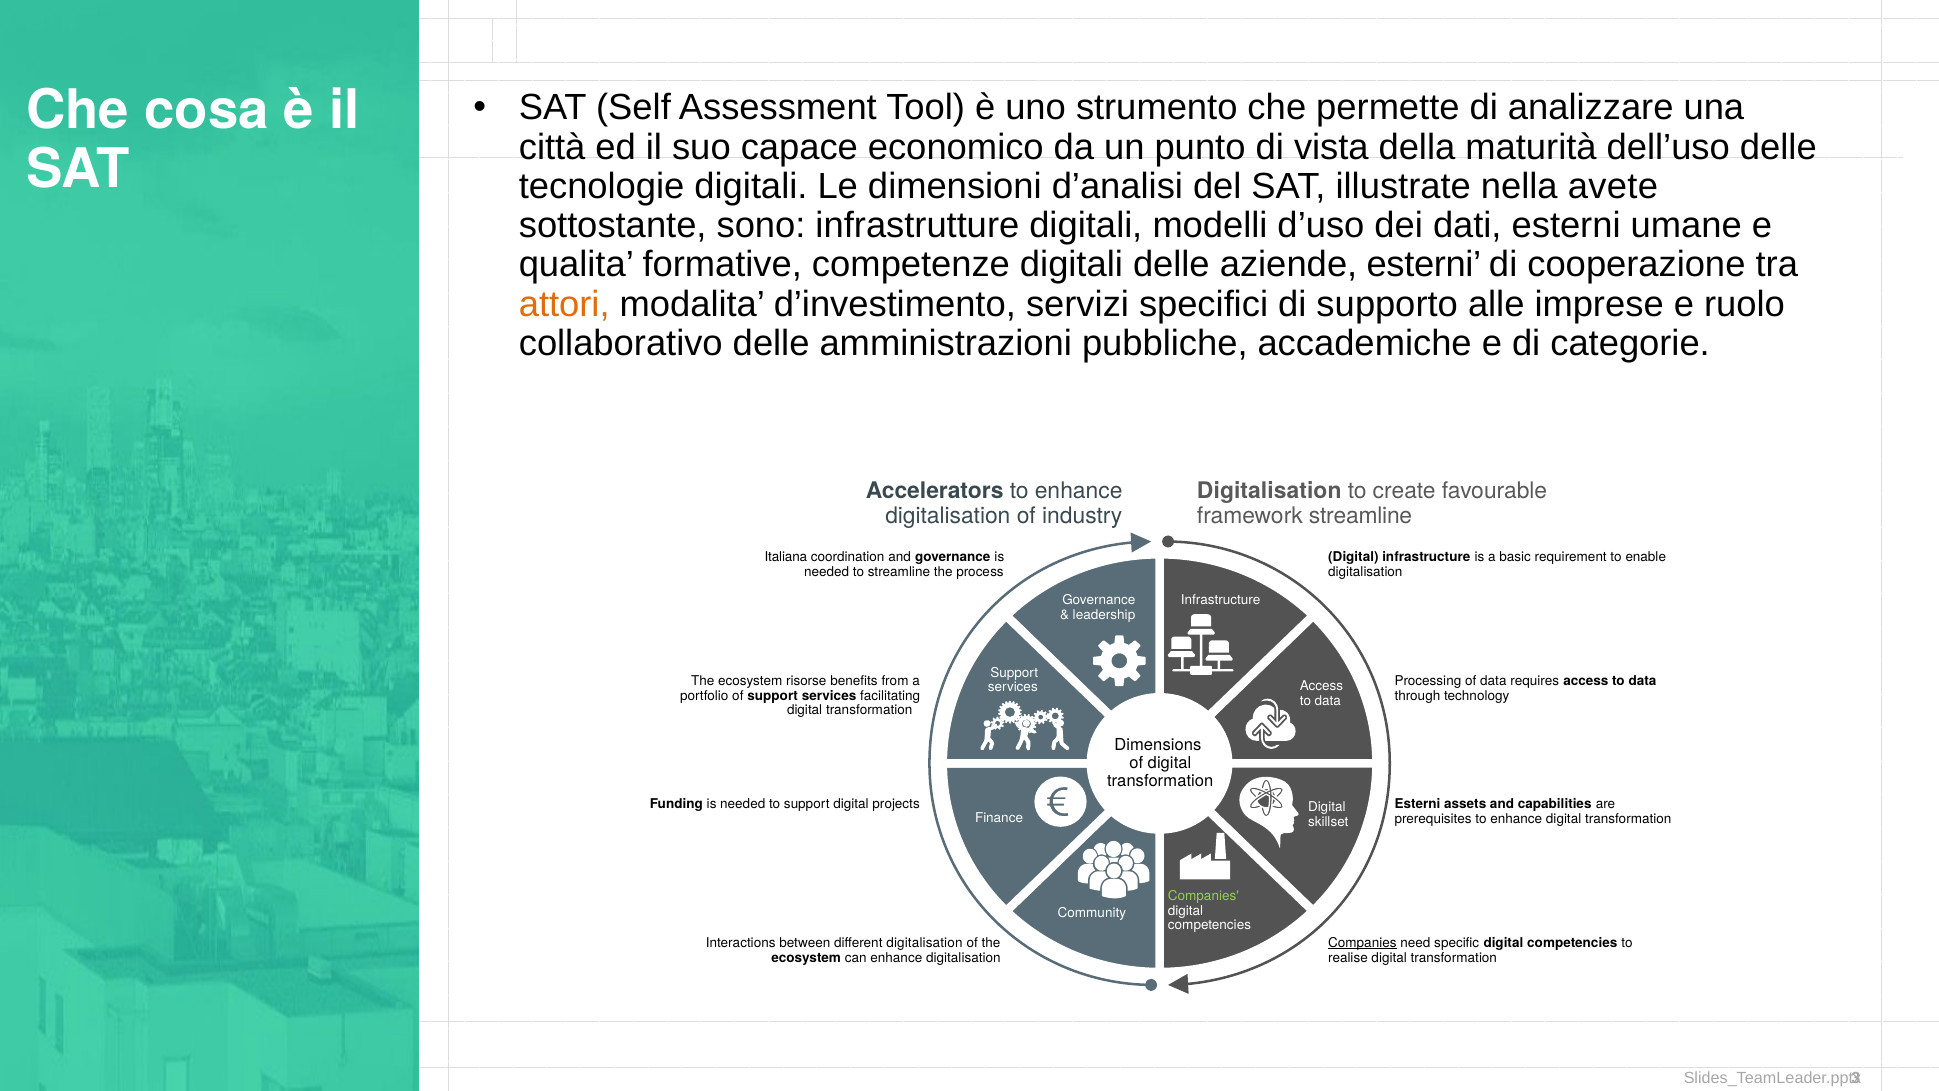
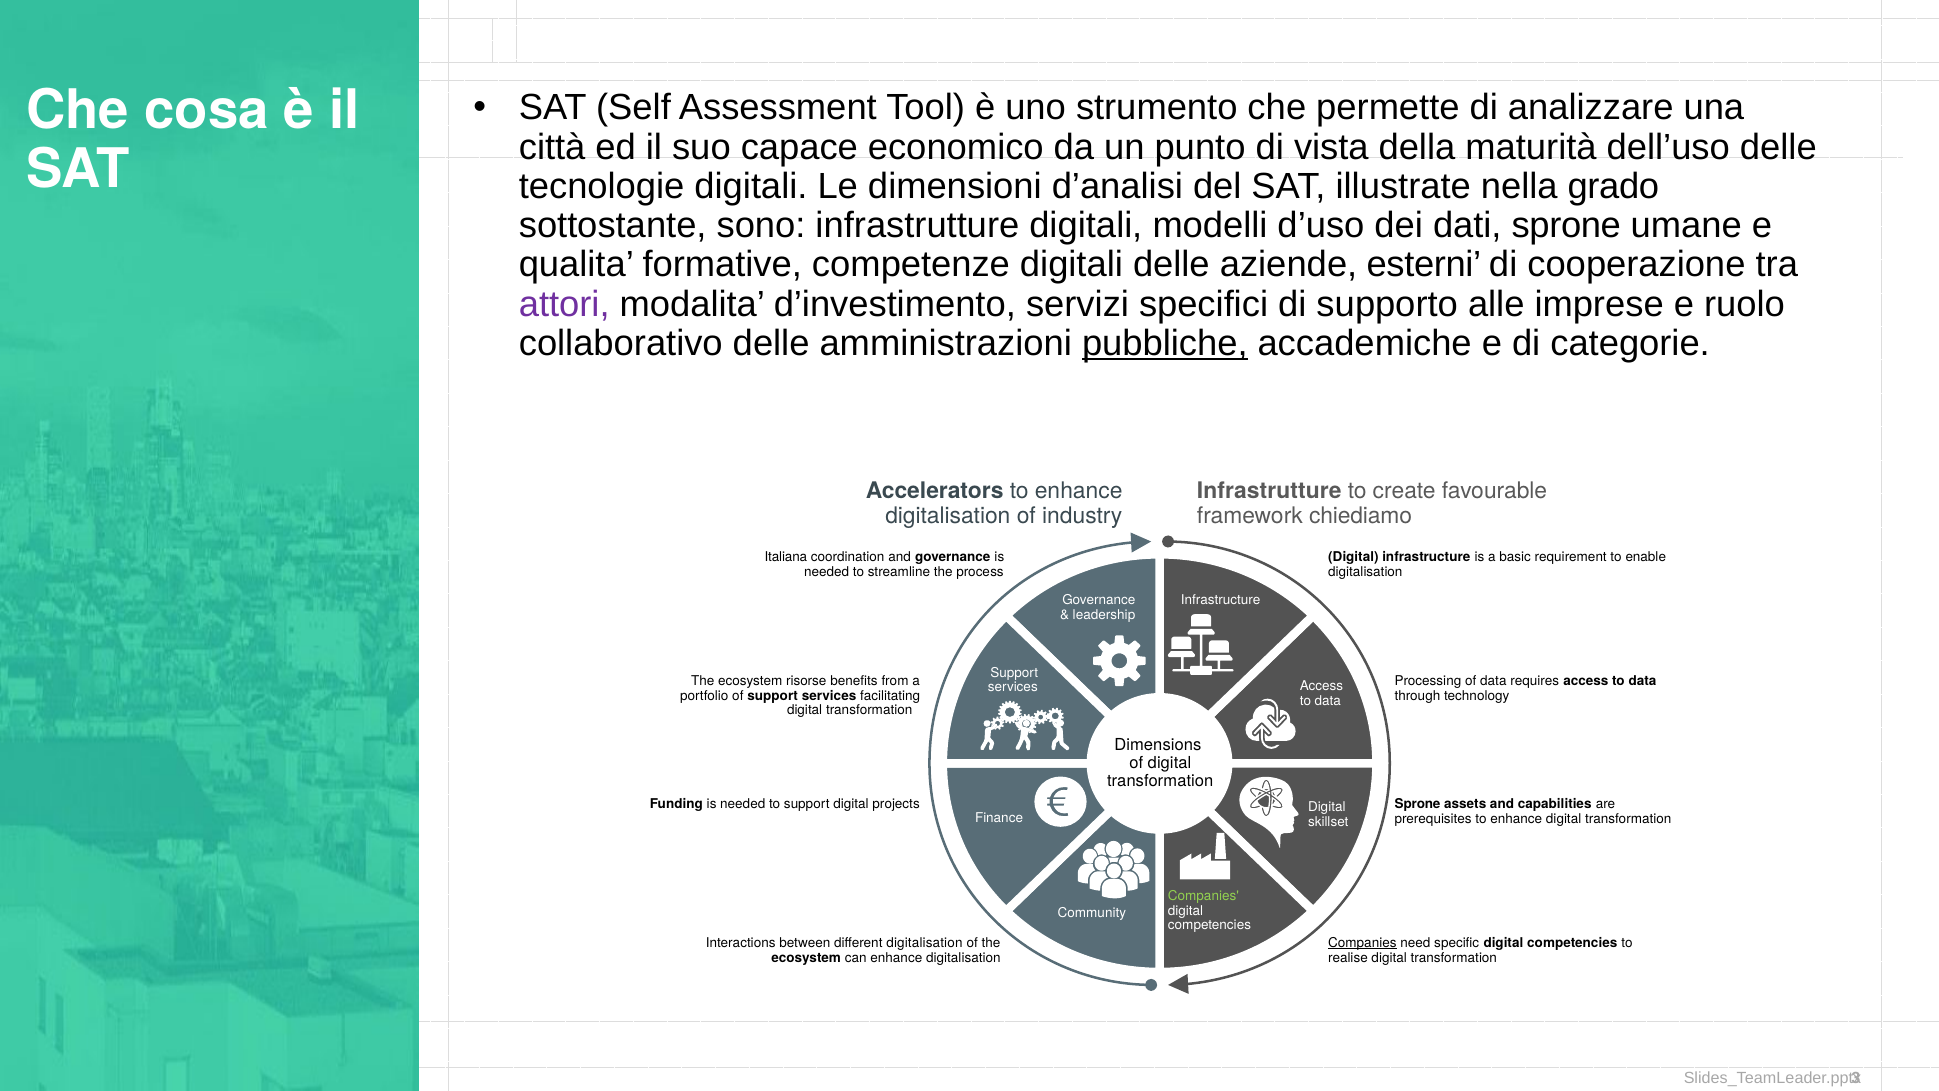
avete: avete -> grado
dati esterni: esterni -> sprone
attori colour: orange -> purple
pubbliche underline: none -> present
Digitalisation at (1269, 491): Digitalisation -> Infrastrutture
framework streamline: streamline -> chiediamo
Esterni at (1418, 804): Esterni -> Sprone
